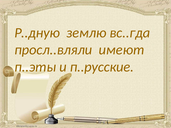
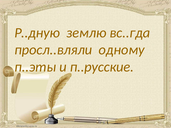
имеют: имеют -> одному
